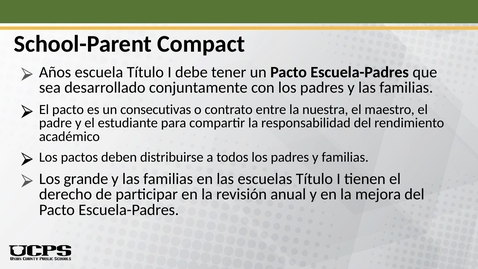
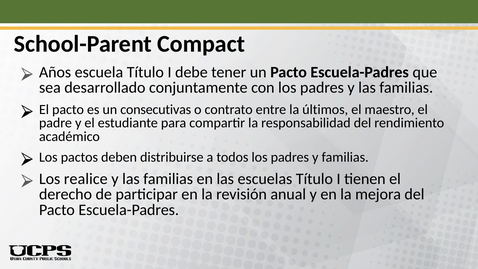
nuestra: nuestra -> últimos
grande: grande -> realice
